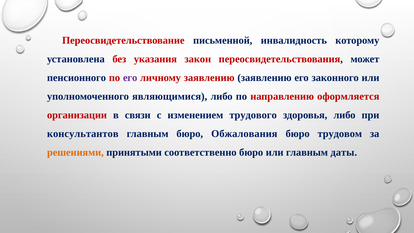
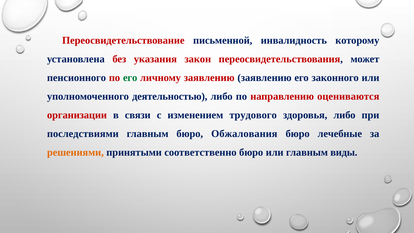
его at (130, 78) colour: purple -> green
являющимися: являющимися -> деятельностью
оформляется: оформляется -> оцениваются
консультантов: консультантов -> последствиями
трудовом: трудовом -> лечебные
даты: даты -> виды
